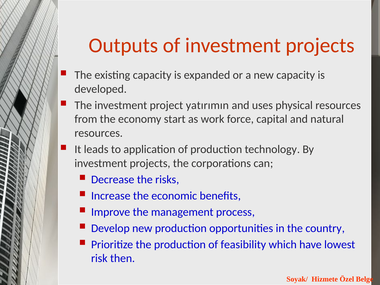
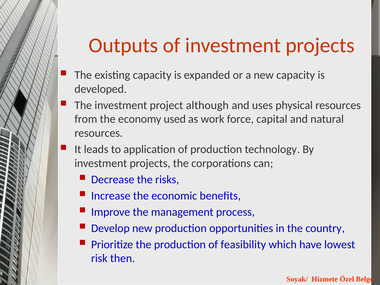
yatırımın: yatırımın -> although
start: start -> used
